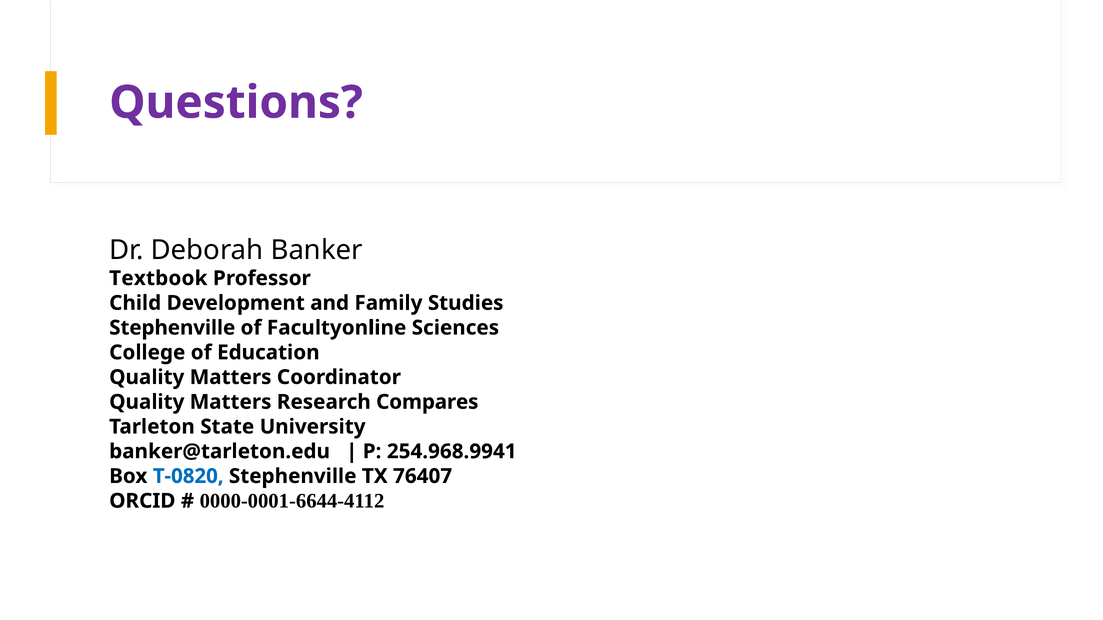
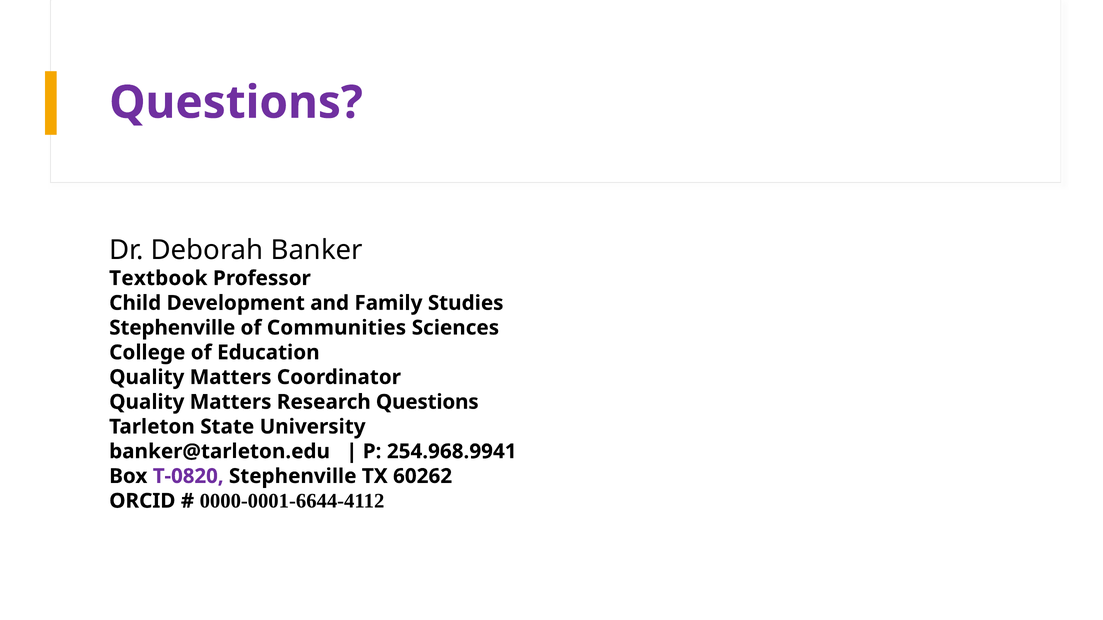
Facultyonline: Facultyonline -> Communities
Research Compares: Compares -> Questions
T-0820 colour: blue -> purple
76407: 76407 -> 60262
